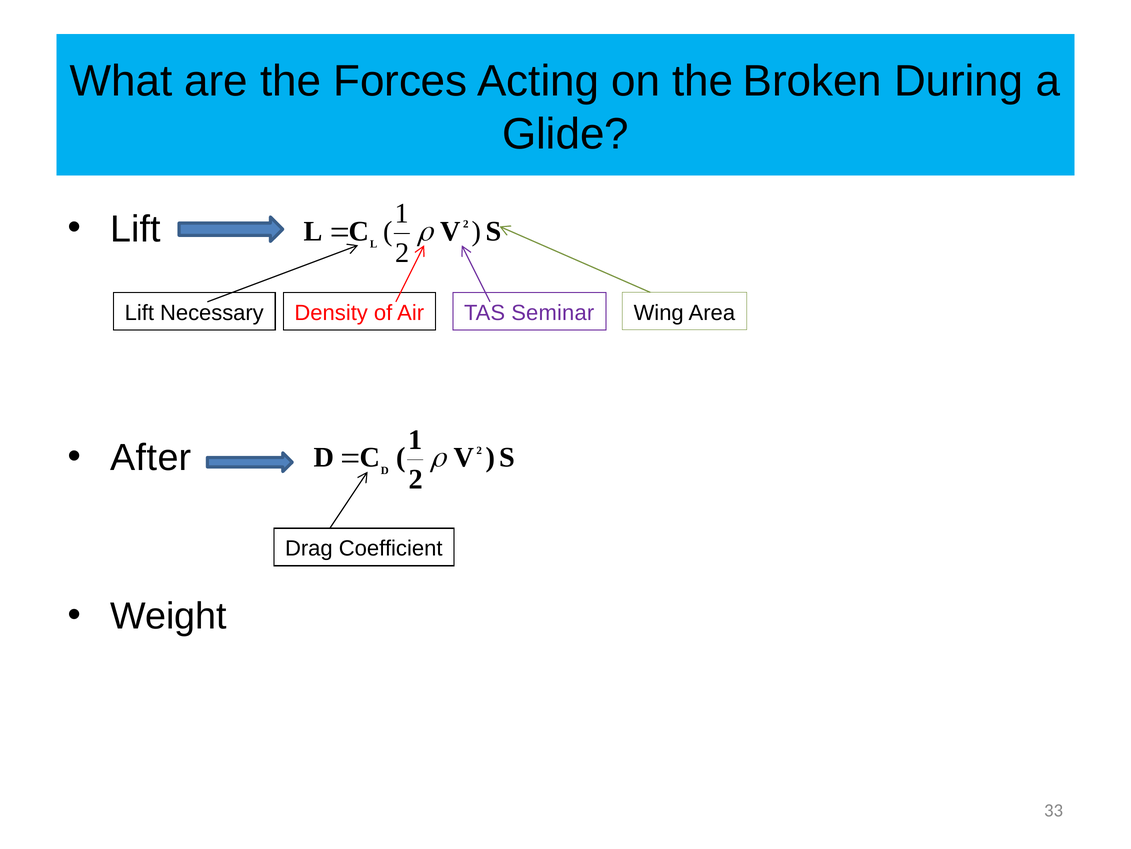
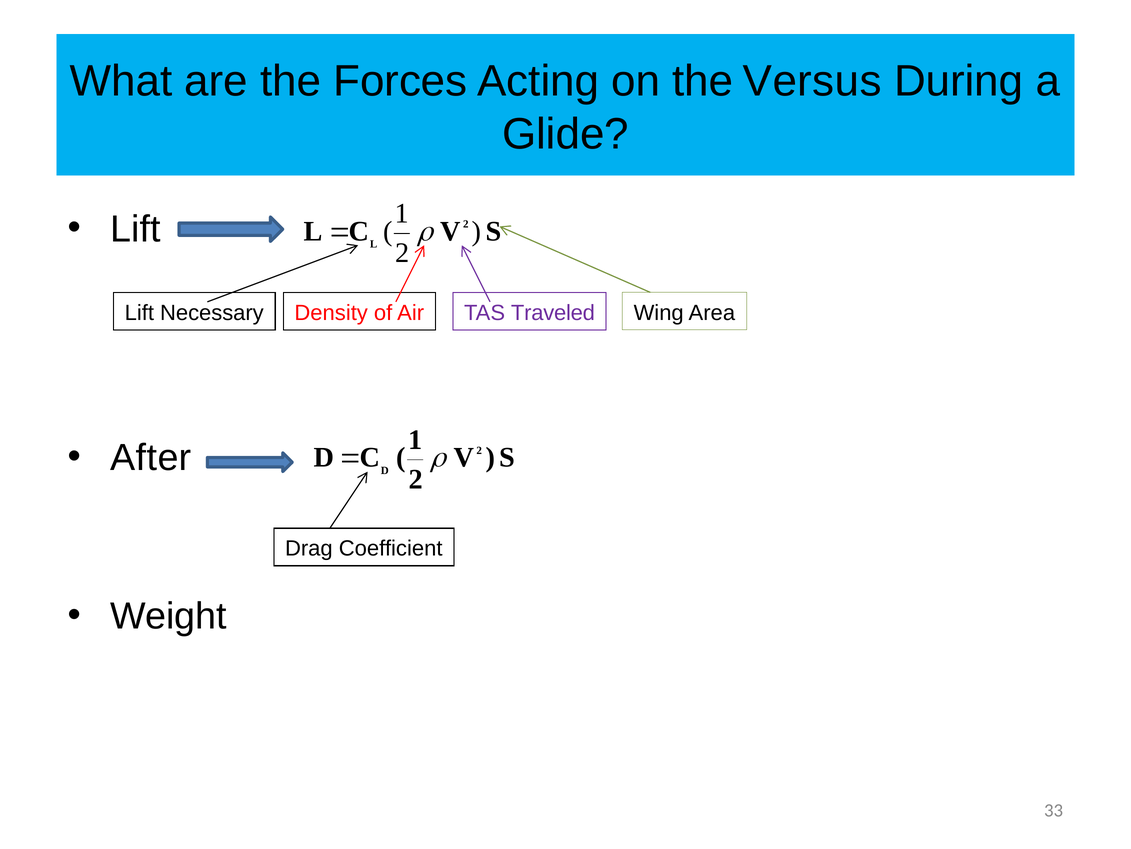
Broken: Broken -> Versus
Seminar: Seminar -> Traveled
